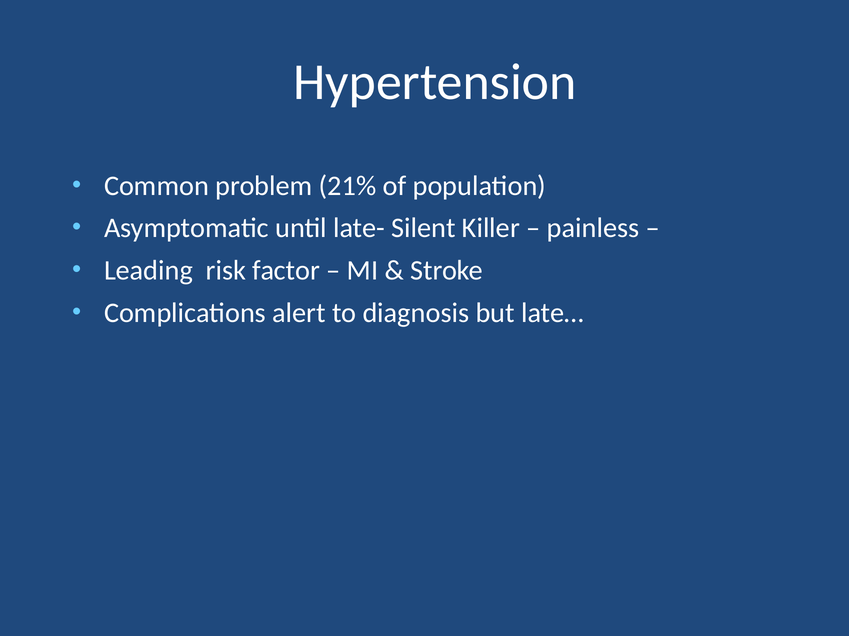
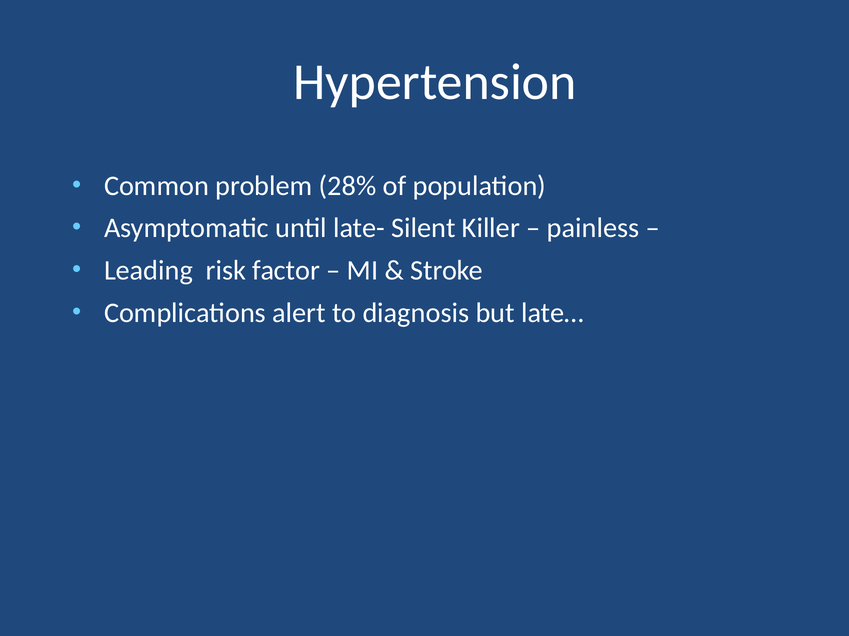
21%: 21% -> 28%
